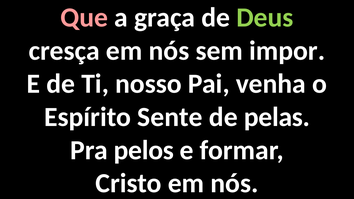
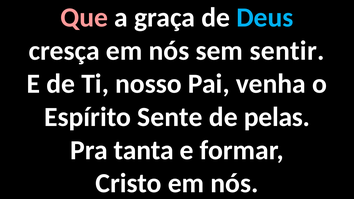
Deus colour: light green -> light blue
impor: impor -> sentir
pelos: pelos -> tanta
